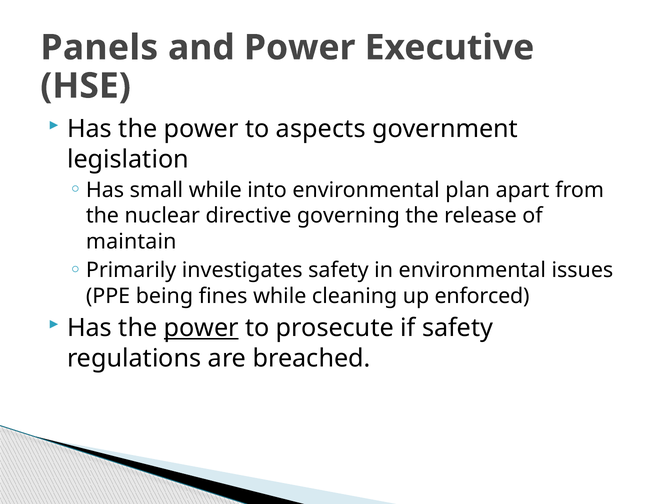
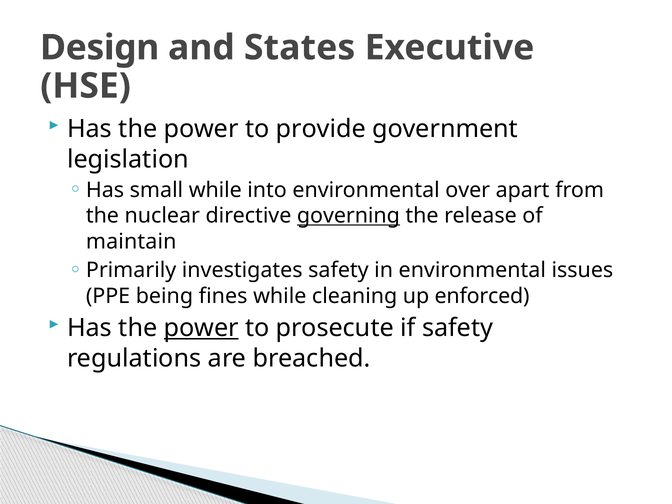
Panels: Panels -> Design
and Power: Power -> States
aspects: aspects -> provide
plan: plan -> over
governing underline: none -> present
